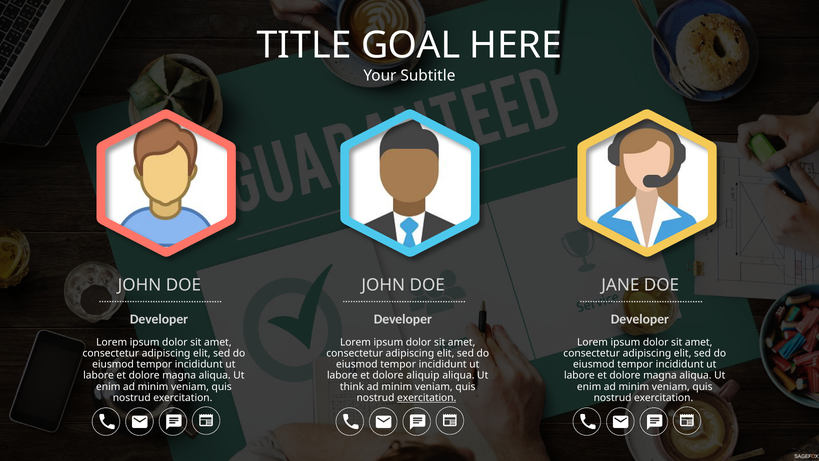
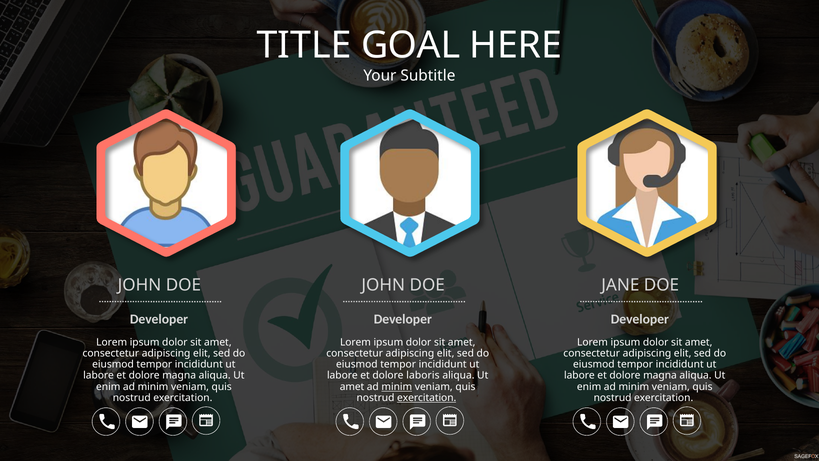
aliquip: aliquip -> laboris
think at (352, 386): think -> amet
minim at (397, 386) underline: none -> present
